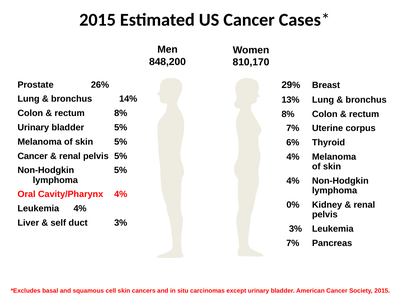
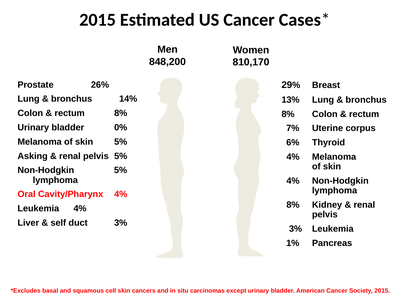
bladder 5%: 5% -> 0%
Cancer at (33, 156): Cancer -> Asking
0% at (293, 205): 0% -> 8%
7% at (293, 243): 7% -> 1%
